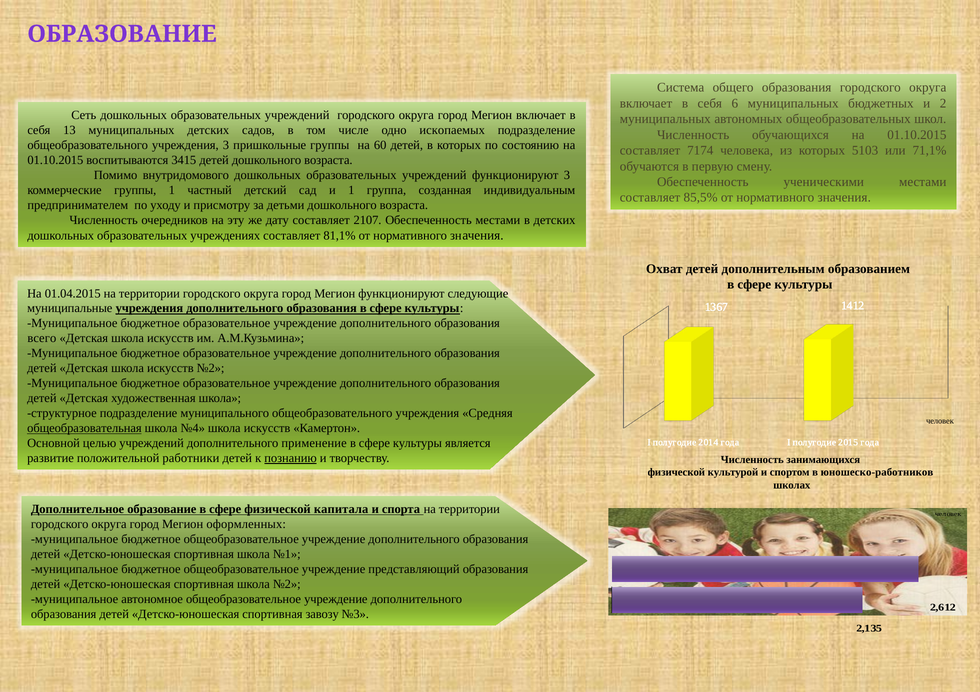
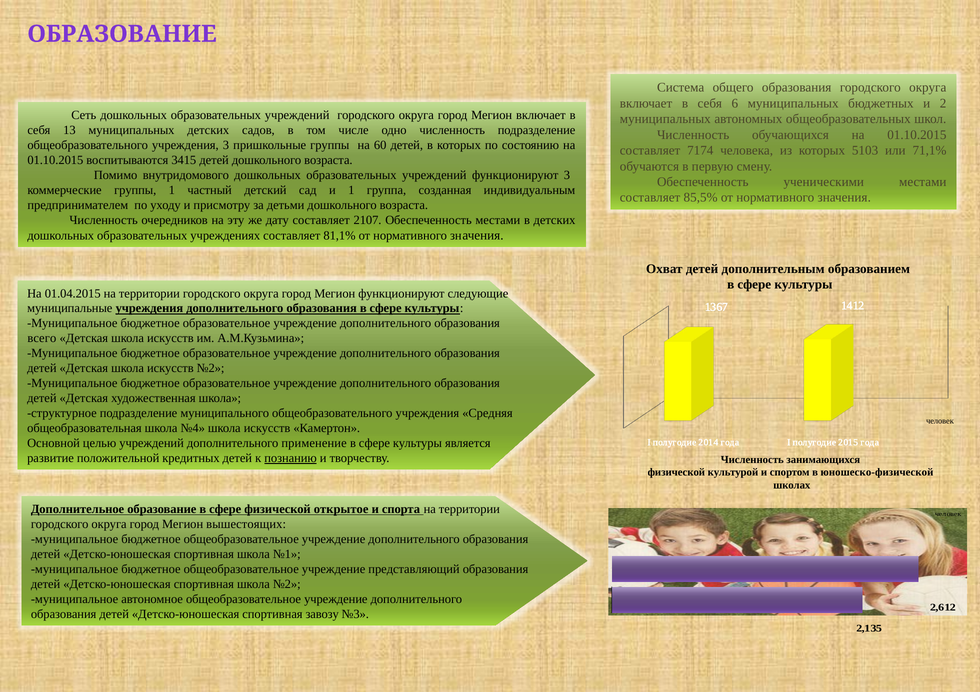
одно ископаемых: ископаемых -> численность
общеобразовательная underline: present -> none
работники: работники -> кредитных
юношеско-работников: юношеско-работников -> юношеско-физической
капитала: капитала -> открытое
оформленных: оформленных -> вышестоящих
